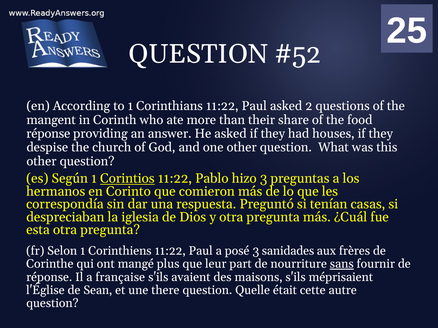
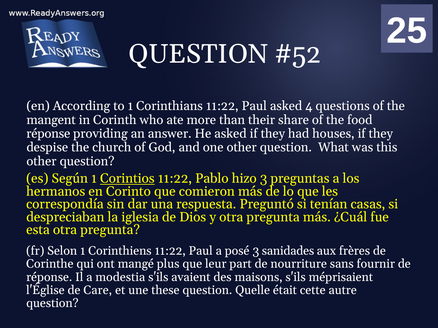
2: 2 -> 4
sans underline: present -> none
française: française -> modestia
Sean: Sean -> Care
there: there -> these
